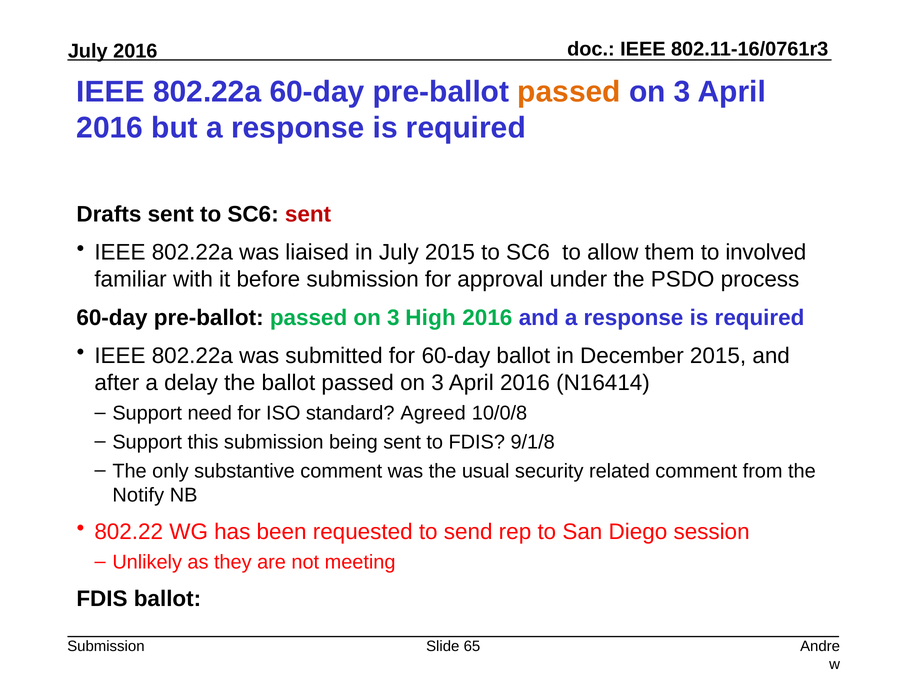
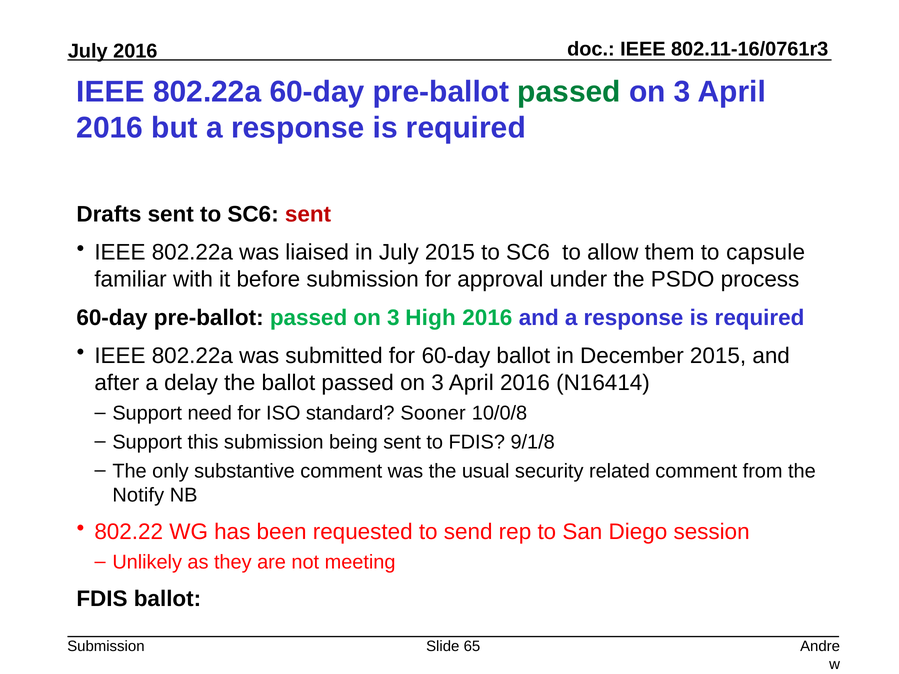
passed at (569, 92) colour: orange -> green
involved: involved -> capsule
Agreed: Agreed -> Sooner
